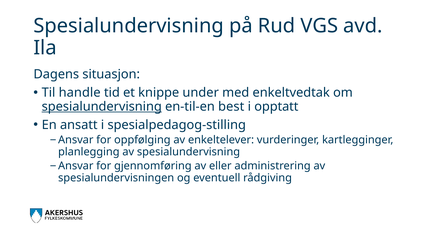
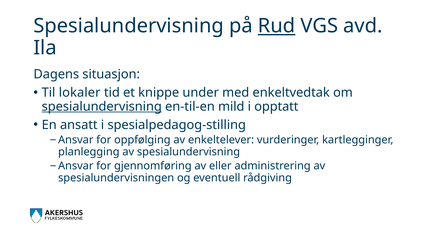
Rud underline: none -> present
handle: handle -> lokaler
best: best -> mild
